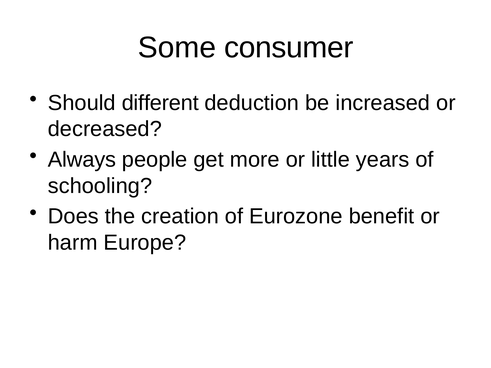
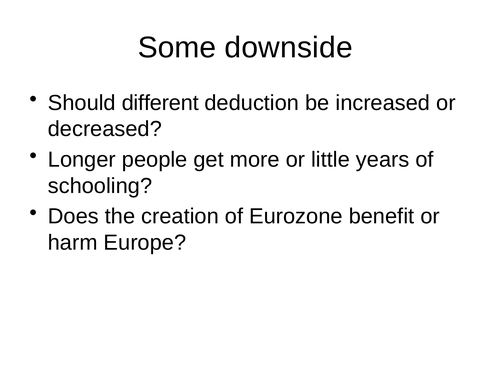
consumer: consumer -> downside
Always: Always -> Longer
